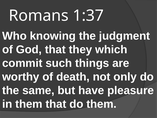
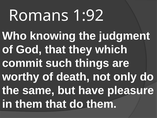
1:37: 1:37 -> 1:92
